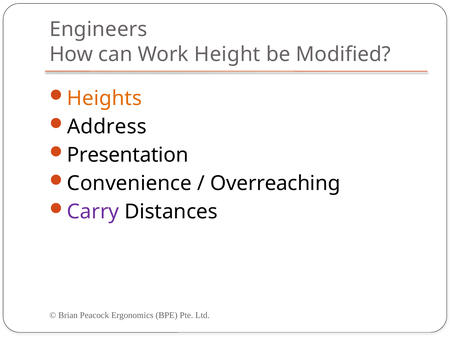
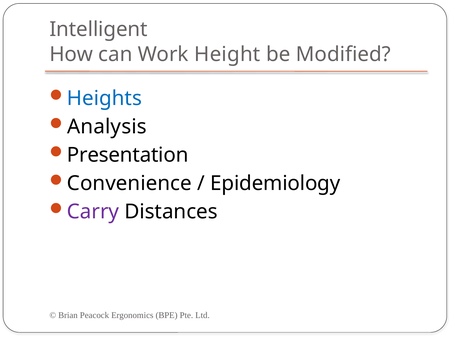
Engineers: Engineers -> Intelligent
Heights colour: orange -> blue
Address: Address -> Analysis
Overreaching: Overreaching -> Epidemiology
